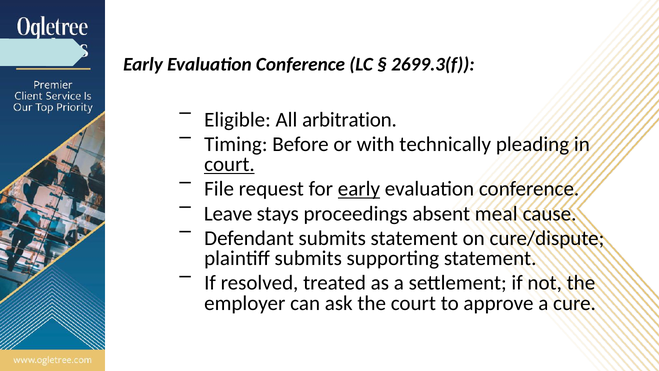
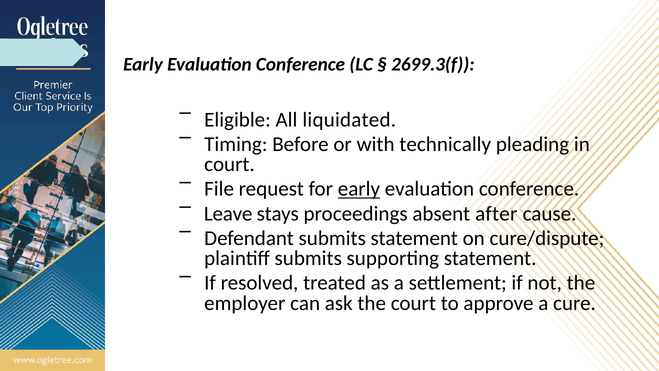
arbitration: arbitration -> liquidated
court at (229, 164) underline: present -> none
meal: meal -> after
